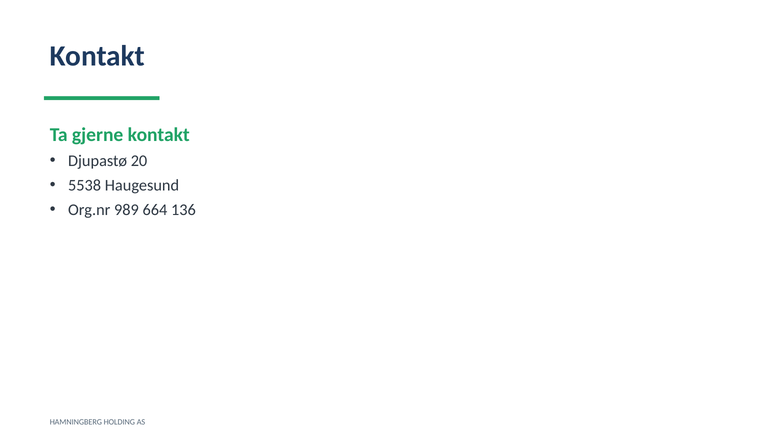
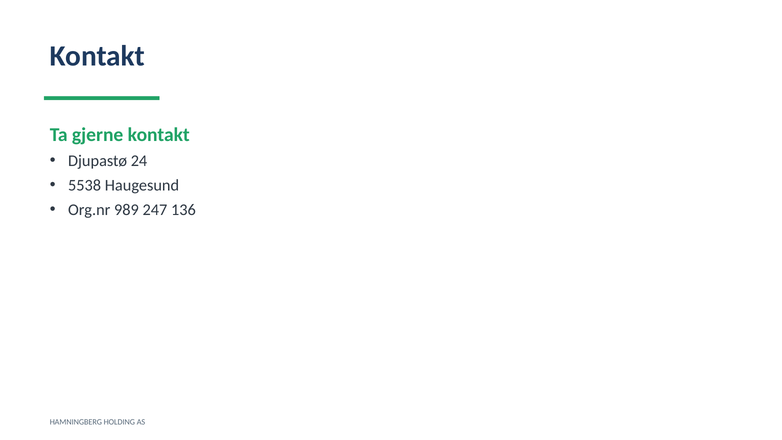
20: 20 -> 24
664: 664 -> 247
